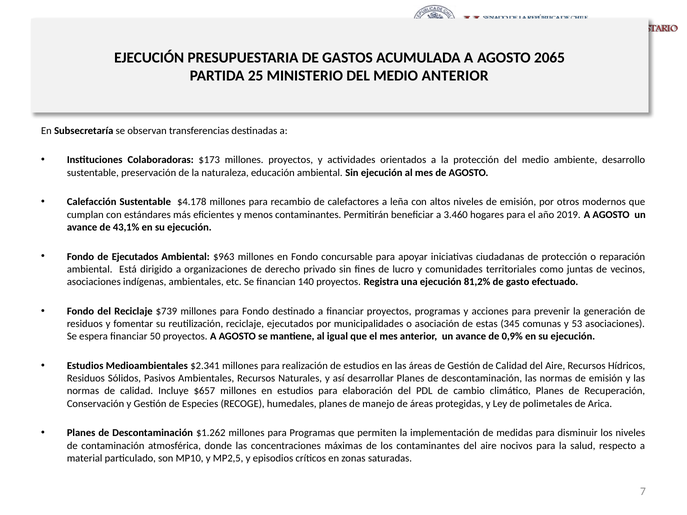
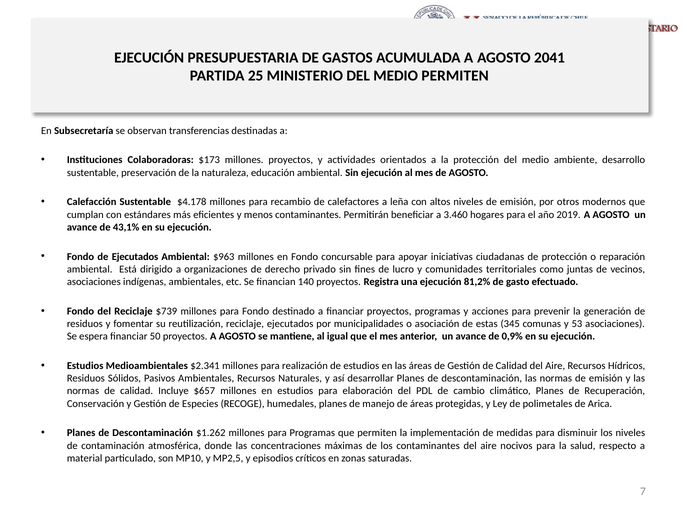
2065: 2065 -> 2041
MEDIO ANTERIOR: ANTERIOR -> PERMITEN
